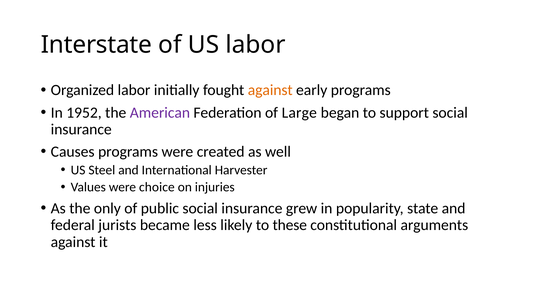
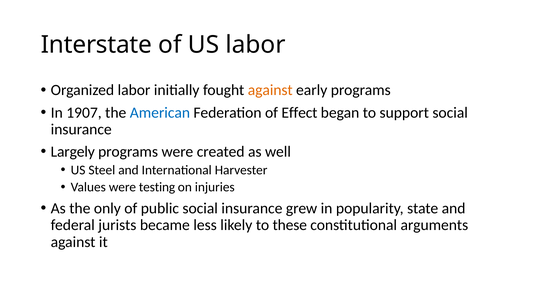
1952: 1952 -> 1907
American colour: purple -> blue
Large: Large -> Effect
Causes: Causes -> Largely
choice: choice -> testing
